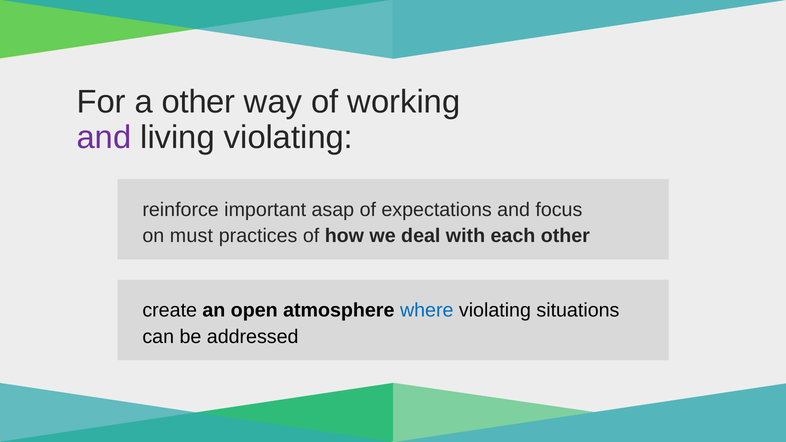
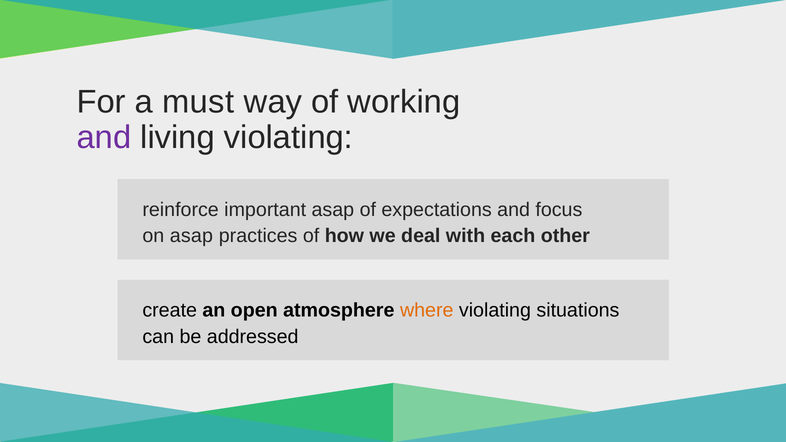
a other: other -> must
on must: must -> asap
where colour: blue -> orange
